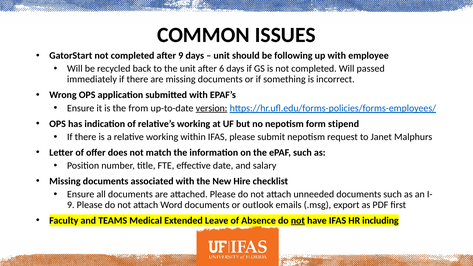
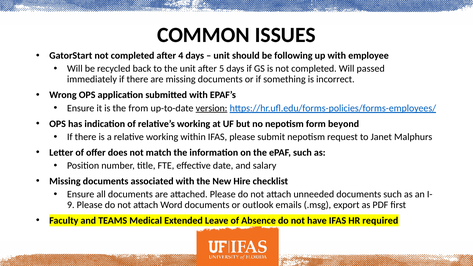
after 9: 9 -> 4
6: 6 -> 5
stipend: stipend -> beyond
not at (298, 221) underline: present -> none
including: including -> required
